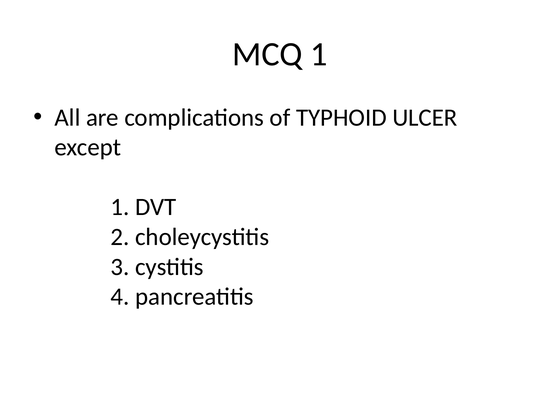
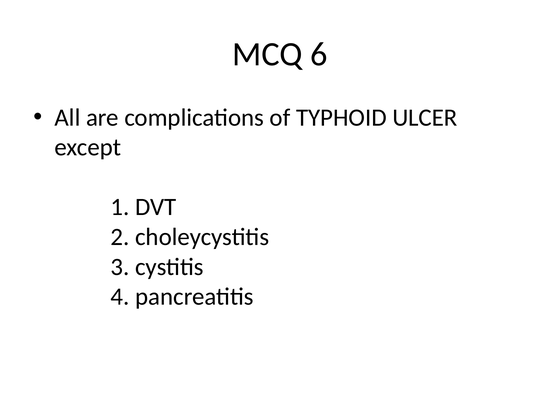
MCQ 1: 1 -> 6
